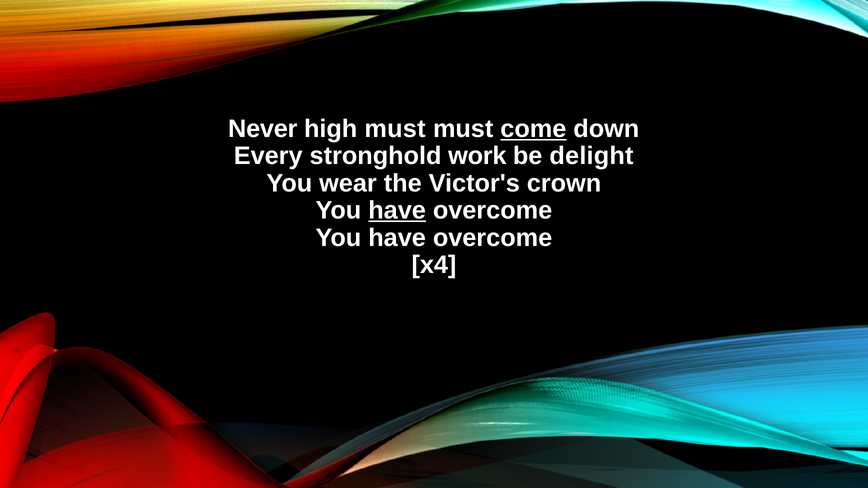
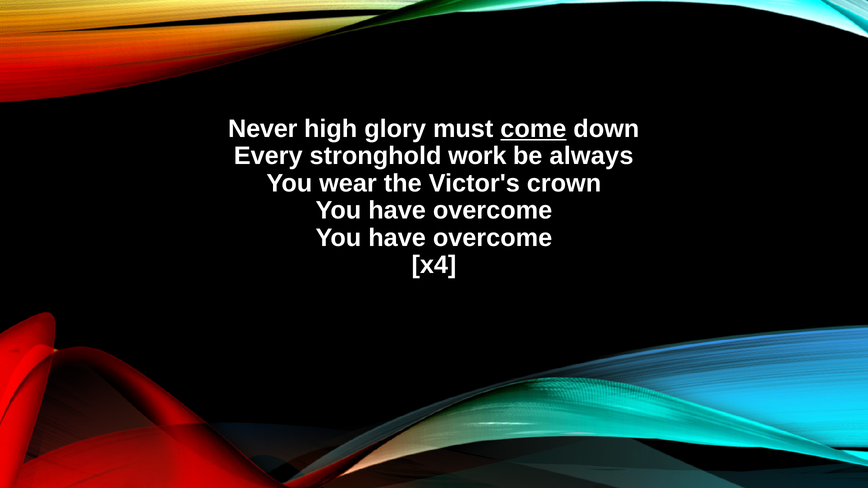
high must: must -> glory
delight: delight -> always
have at (397, 211) underline: present -> none
